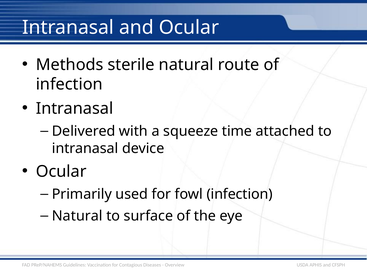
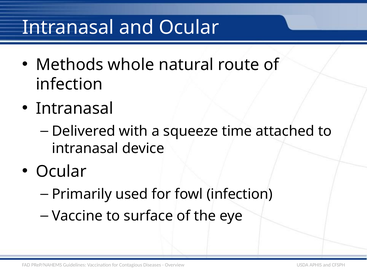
sterile: sterile -> whole
Natural at (77, 216): Natural -> Vaccine
